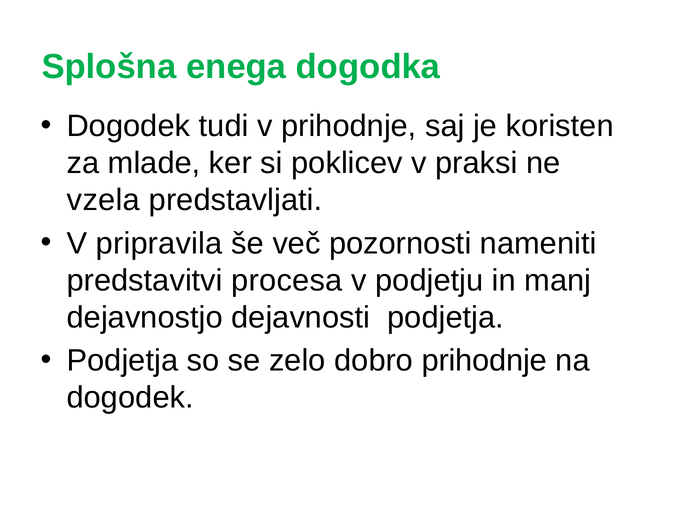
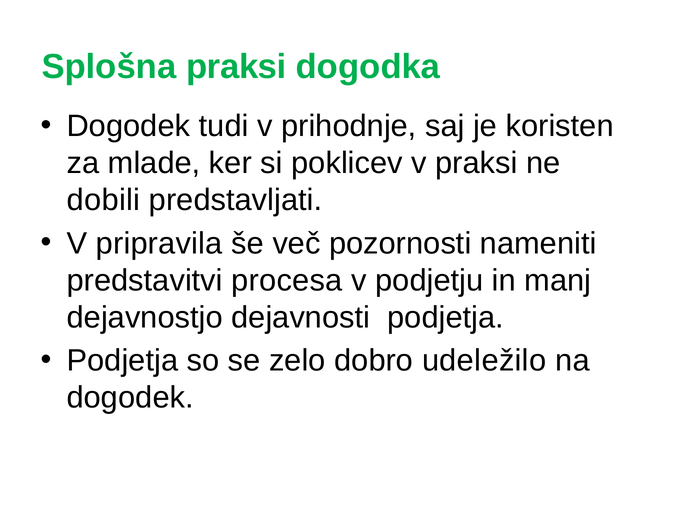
Splošna enega: enega -> praksi
vzela: vzela -> dobili
dobro prihodnje: prihodnje -> udeležilo
